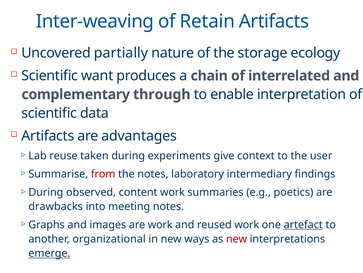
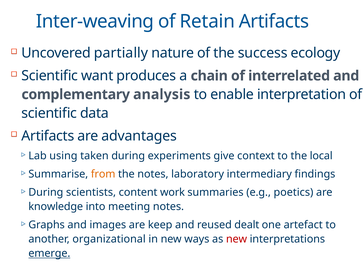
storage: storage -> success
through: through -> analysis
reuse: reuse -> using
user: user -> local
from colour: red -> orange
observed: observed -> scientists
drawbacks: drawbacks -> knowledge
are work: work -> keep
reused work: work -> dealt
artefact underline: present -> none
